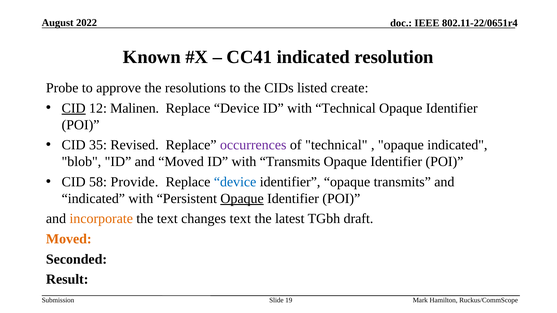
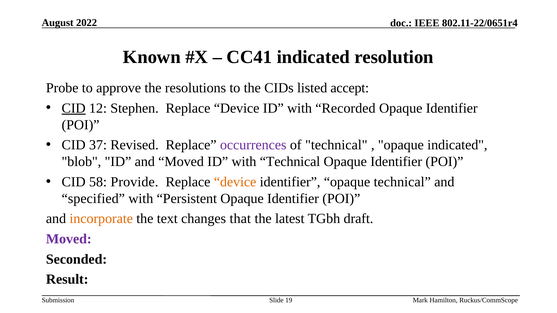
create: create -> accept
Malinen: Malinen -> Stephen
with Technical: Technical -> Recorded
35: 35 -> 37
with Transmits: Transmits -> Technical
device at (235, 182) colour: blue -> orange
opaque transmits: transmits -> technical
indicated at (93, 199): indicated -> specified
Opaque at (242, 199) underline: present -> none
changes text: text -> that
Moved at (69, 239) colour: orange -> purple
